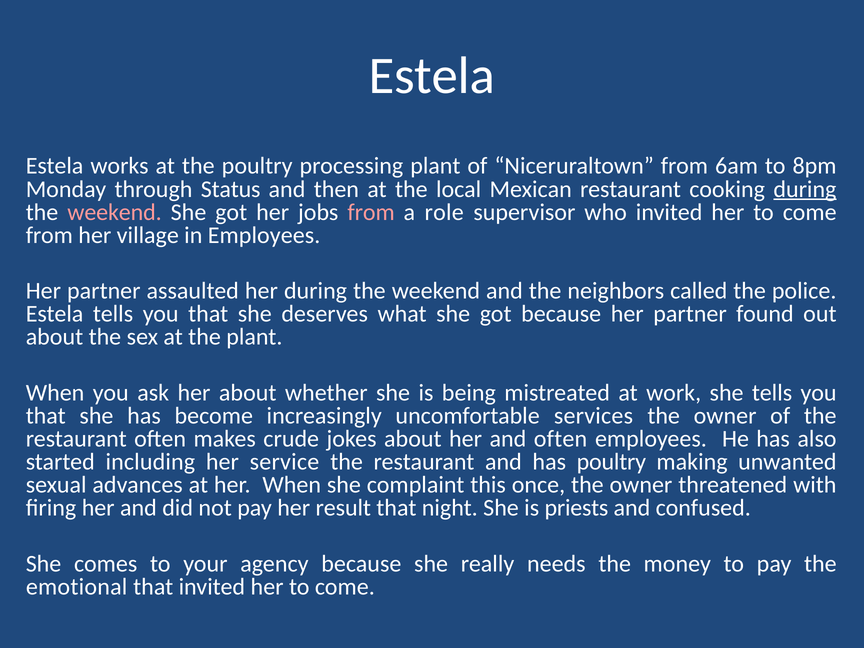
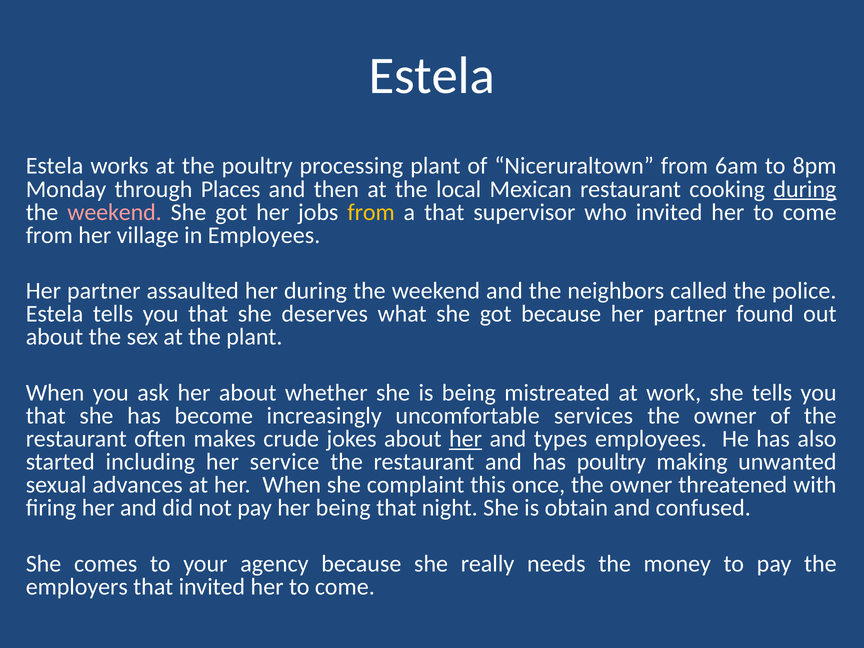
Status: Status -> Places
from at (371, 212) colour: pink -> yellow
a role: role -> that
her at (466, 439) underline: none -> present
and often: often -> types
her result: result -> being
priests: priests -> obtain
emotional: emotional -> employers
